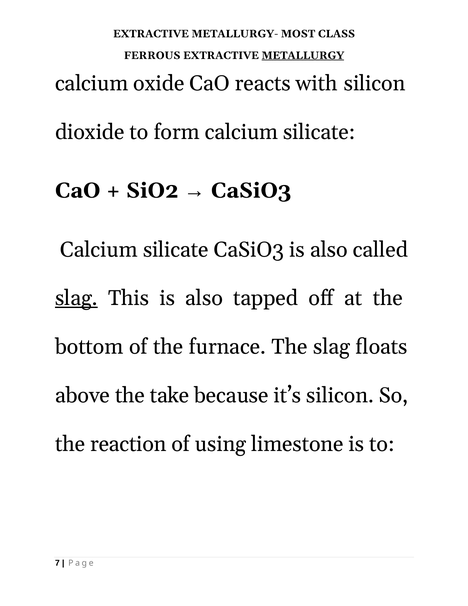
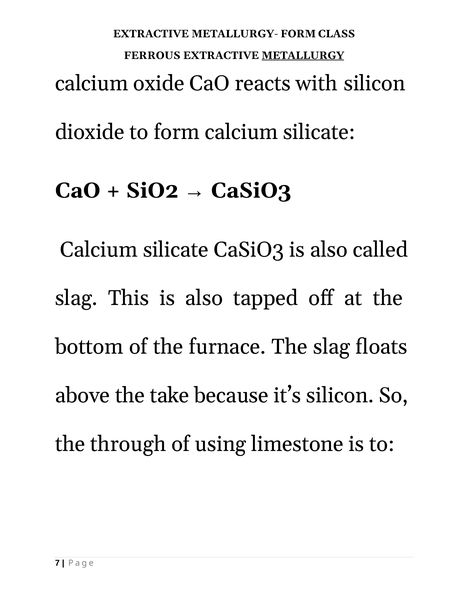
METALLURGY- MOST: MOST -> FORM
slag at (76, 298) underline: present -> none
reaction: reaction -> through
